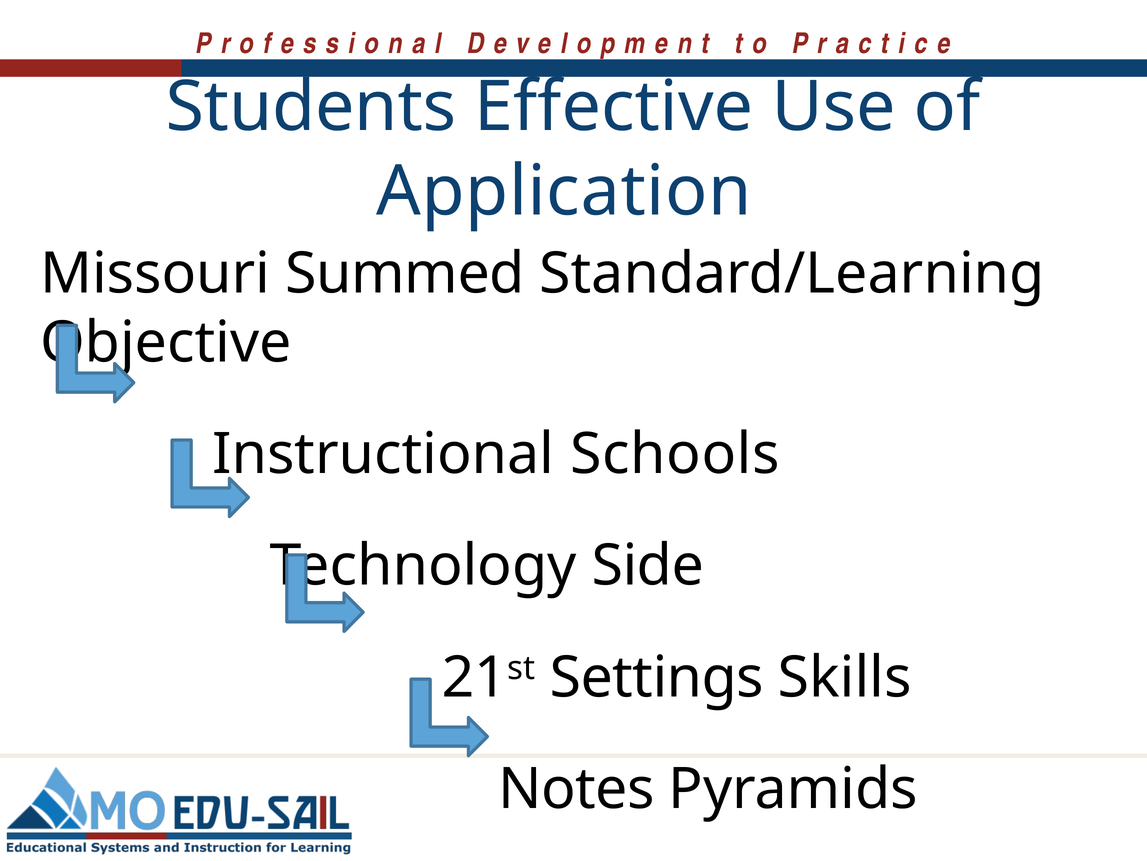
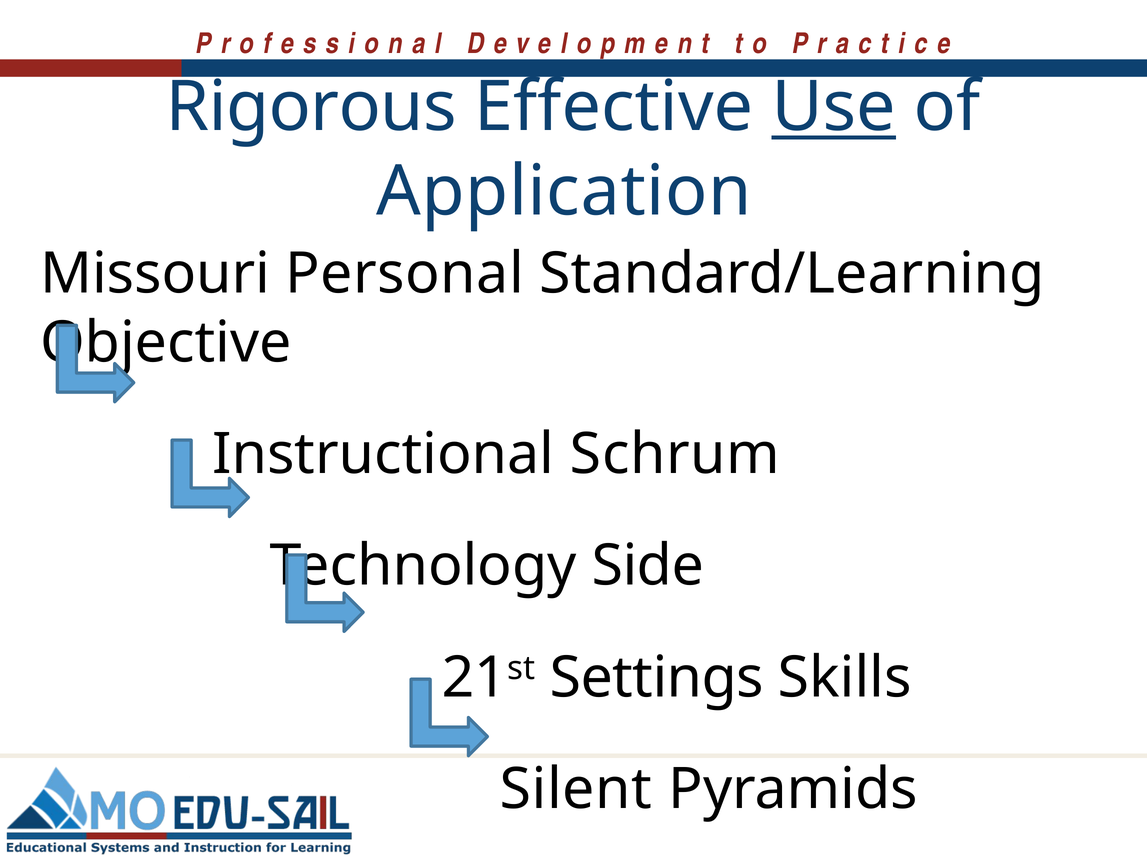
Students: Students -> Rigorous
Use underline: none -> present
Summed: Summed -> Personal
Schools: Schools -> Schrum
Notes: Notes -> Silent
